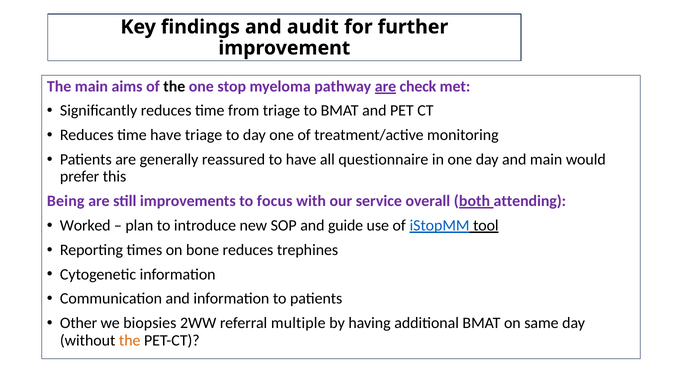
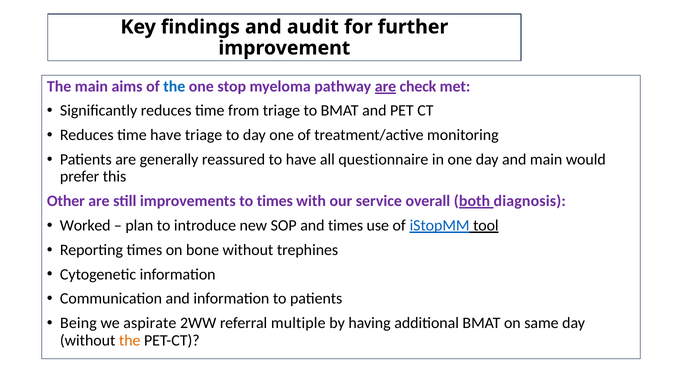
the at (174, 86) colour: black -> blue
Being: Being -> Other
to focus: focus -> times
attending: attending -> diagnosis
and guide: guide -> times
bone reduces: reduces -> without
Other: Other -> Being
biopsies: biopsies -> aspirate
